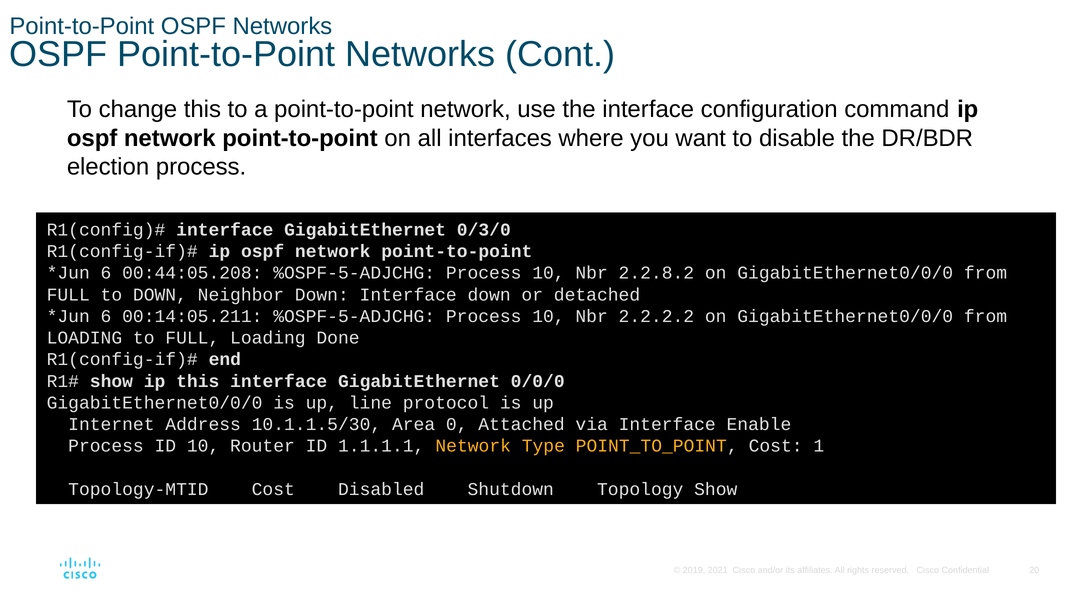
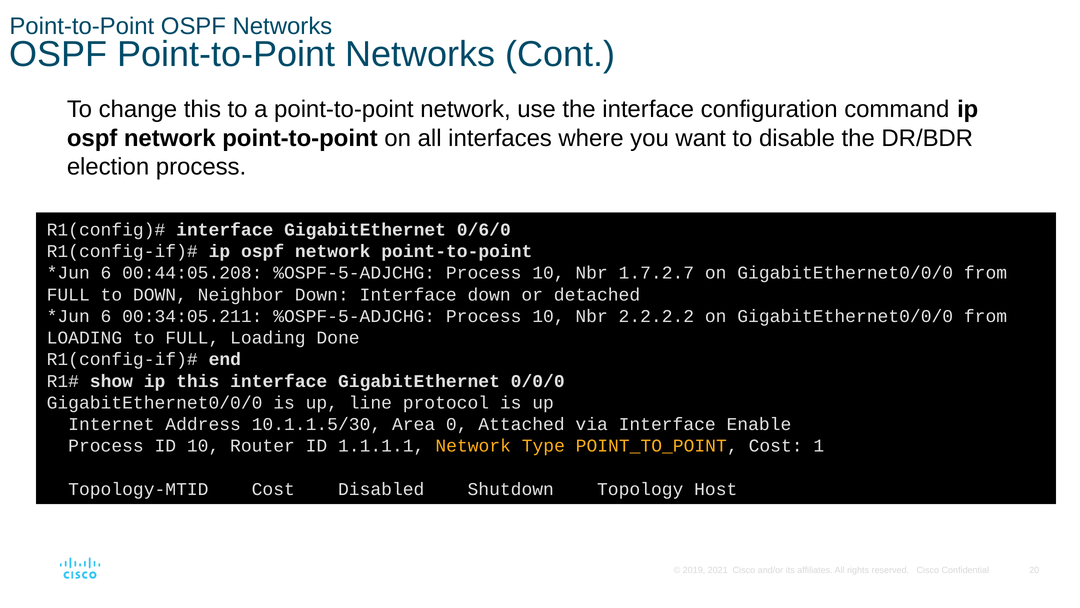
0/3/0: 0/3/0 -> 0/6/0
2.2.8.2: 2.2.8.2 -> 1.7.2.7
00:14:05.211: 00:14:05.211 -> 00:34:05.211
Topology Show: Show -> Host
